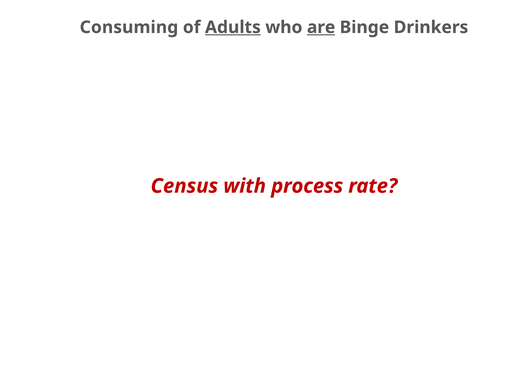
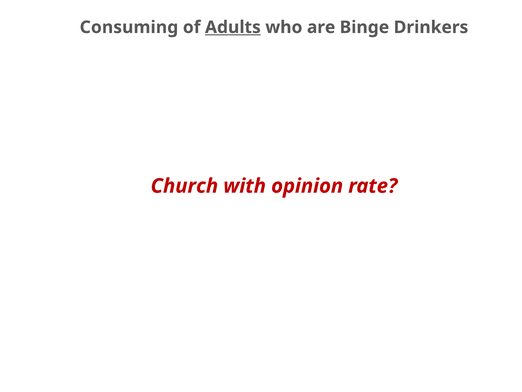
are underline: present -> none
Census: Census -> Church
process: process -> opinion
